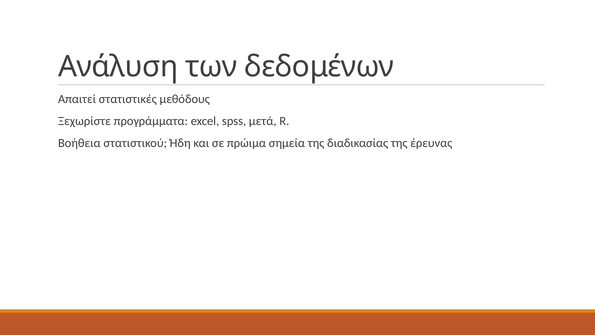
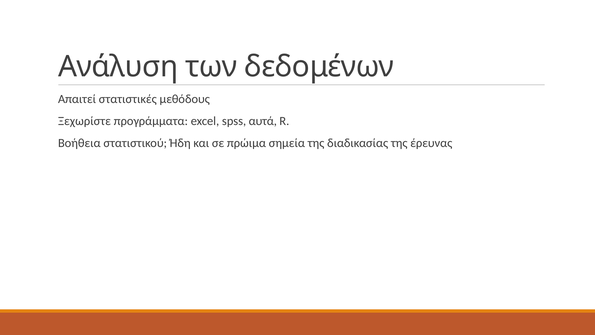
μετά: μετά -> αυτά
